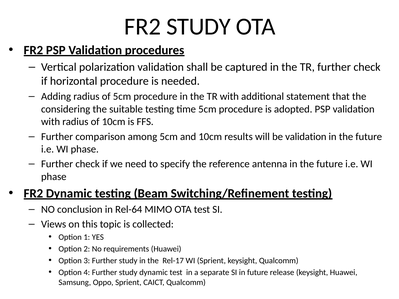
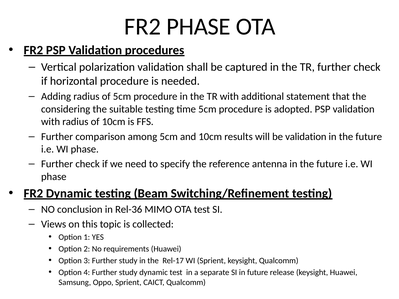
FR2 STUDY: STUDY -> PHASE
Rel-64: Rel-64 -> Rel-36
